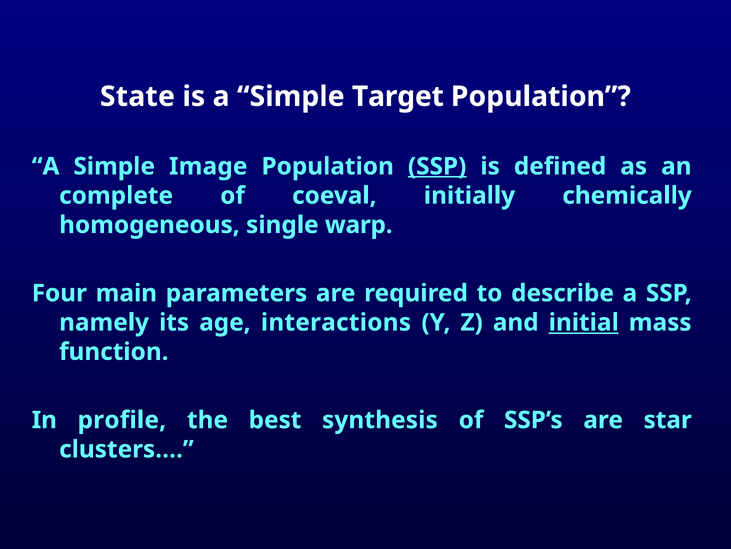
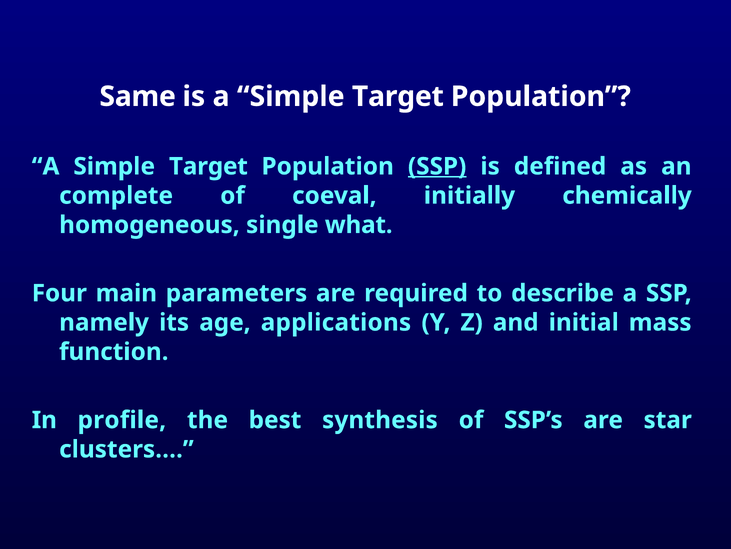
State: State -> Same
Image at (208, 166): Image -> Target
warp: warp -> what
interactions: interactions -> applications
initial underline: present -> none
